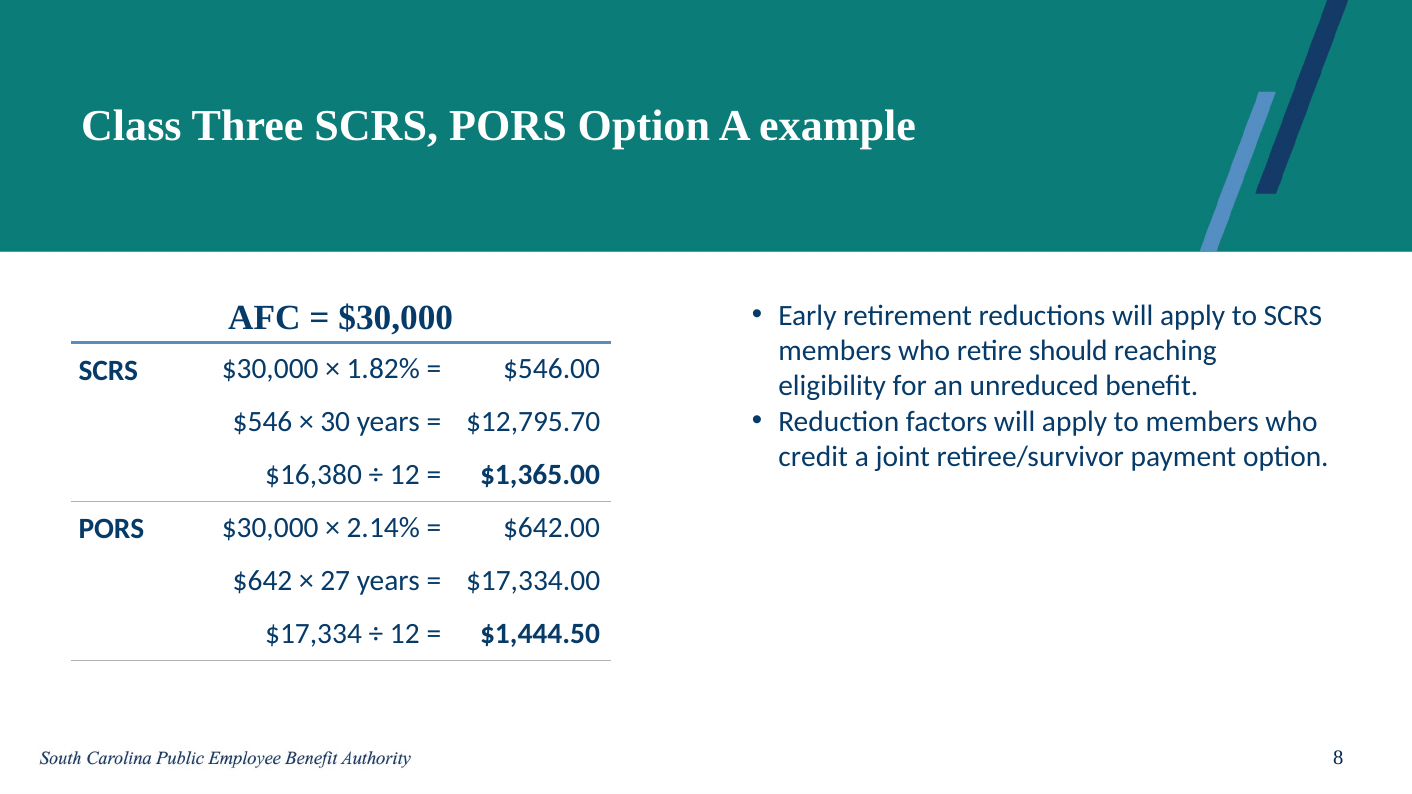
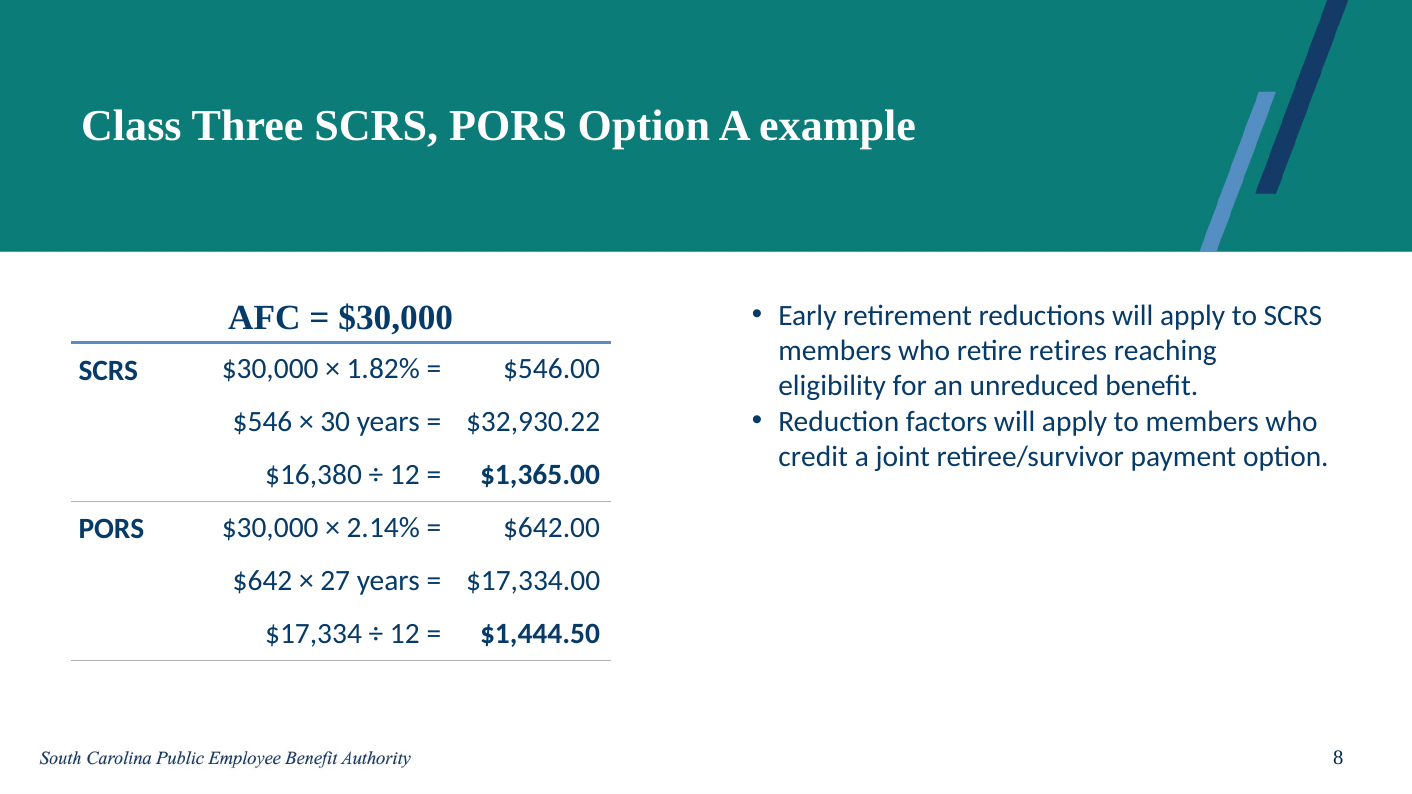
should: should -> retires
$12,795.70: $12,795.70 -> $32,930.22
